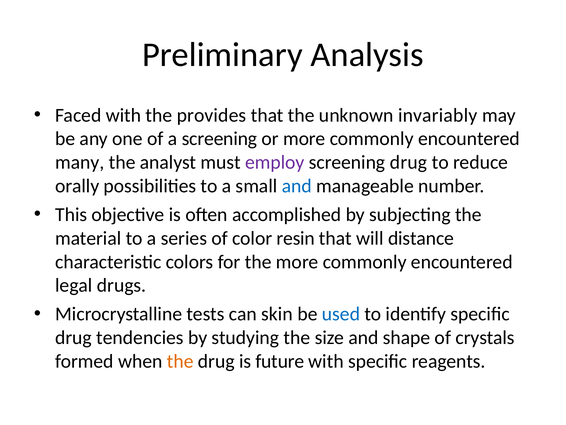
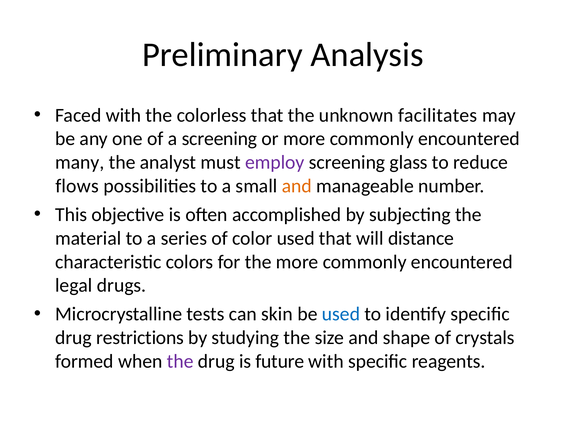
provides: provides -> colorless
invariably: invariably -> facilitates
screening drug: drug -> glass
orally: orally -> flows
and at (297, 186) colour: blue -> orange
color resin: resin -> used
tendencies: tendencies -> restrictions
the at (180, 361) colour: orange -> purple
